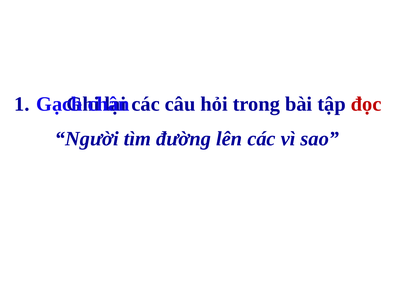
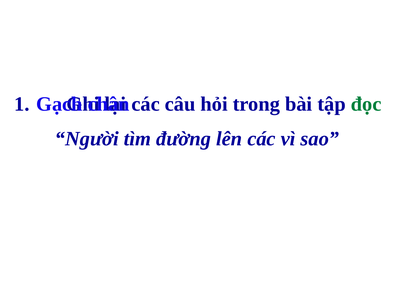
đọc colour: red -> green
